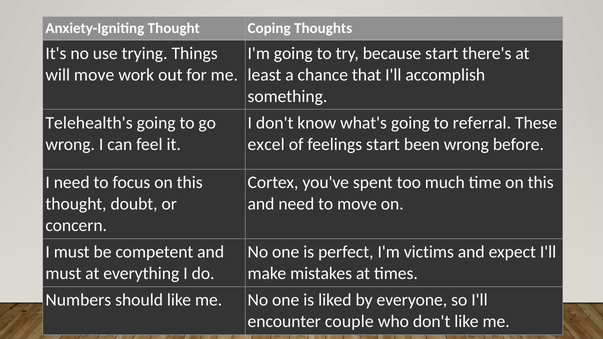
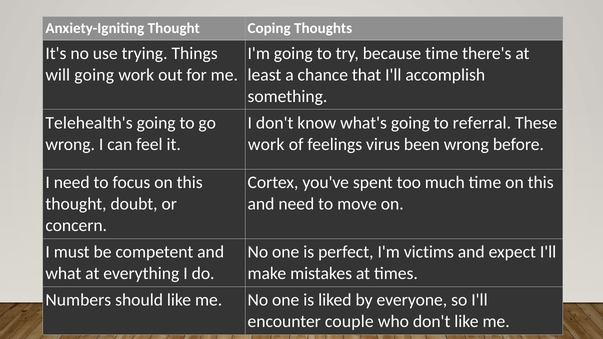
because start: start -> time
will move: move -> going
excel at (266, 144): excel -> work
feelings start: start -> virus
must at (63, 274): must -> what
